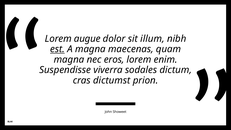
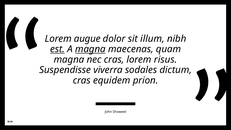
magna at (90, 49) underline: none -> present
nec eros: eros -> cras
enim: enim -> risus
dictumst: dictumst -> equidem
